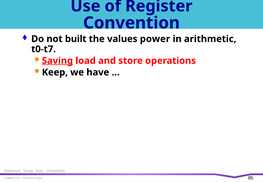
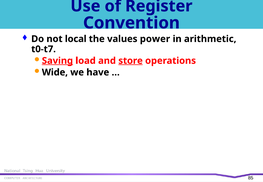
built: built -> local
store underline: none -> present
Keep: Keep -> Wide
